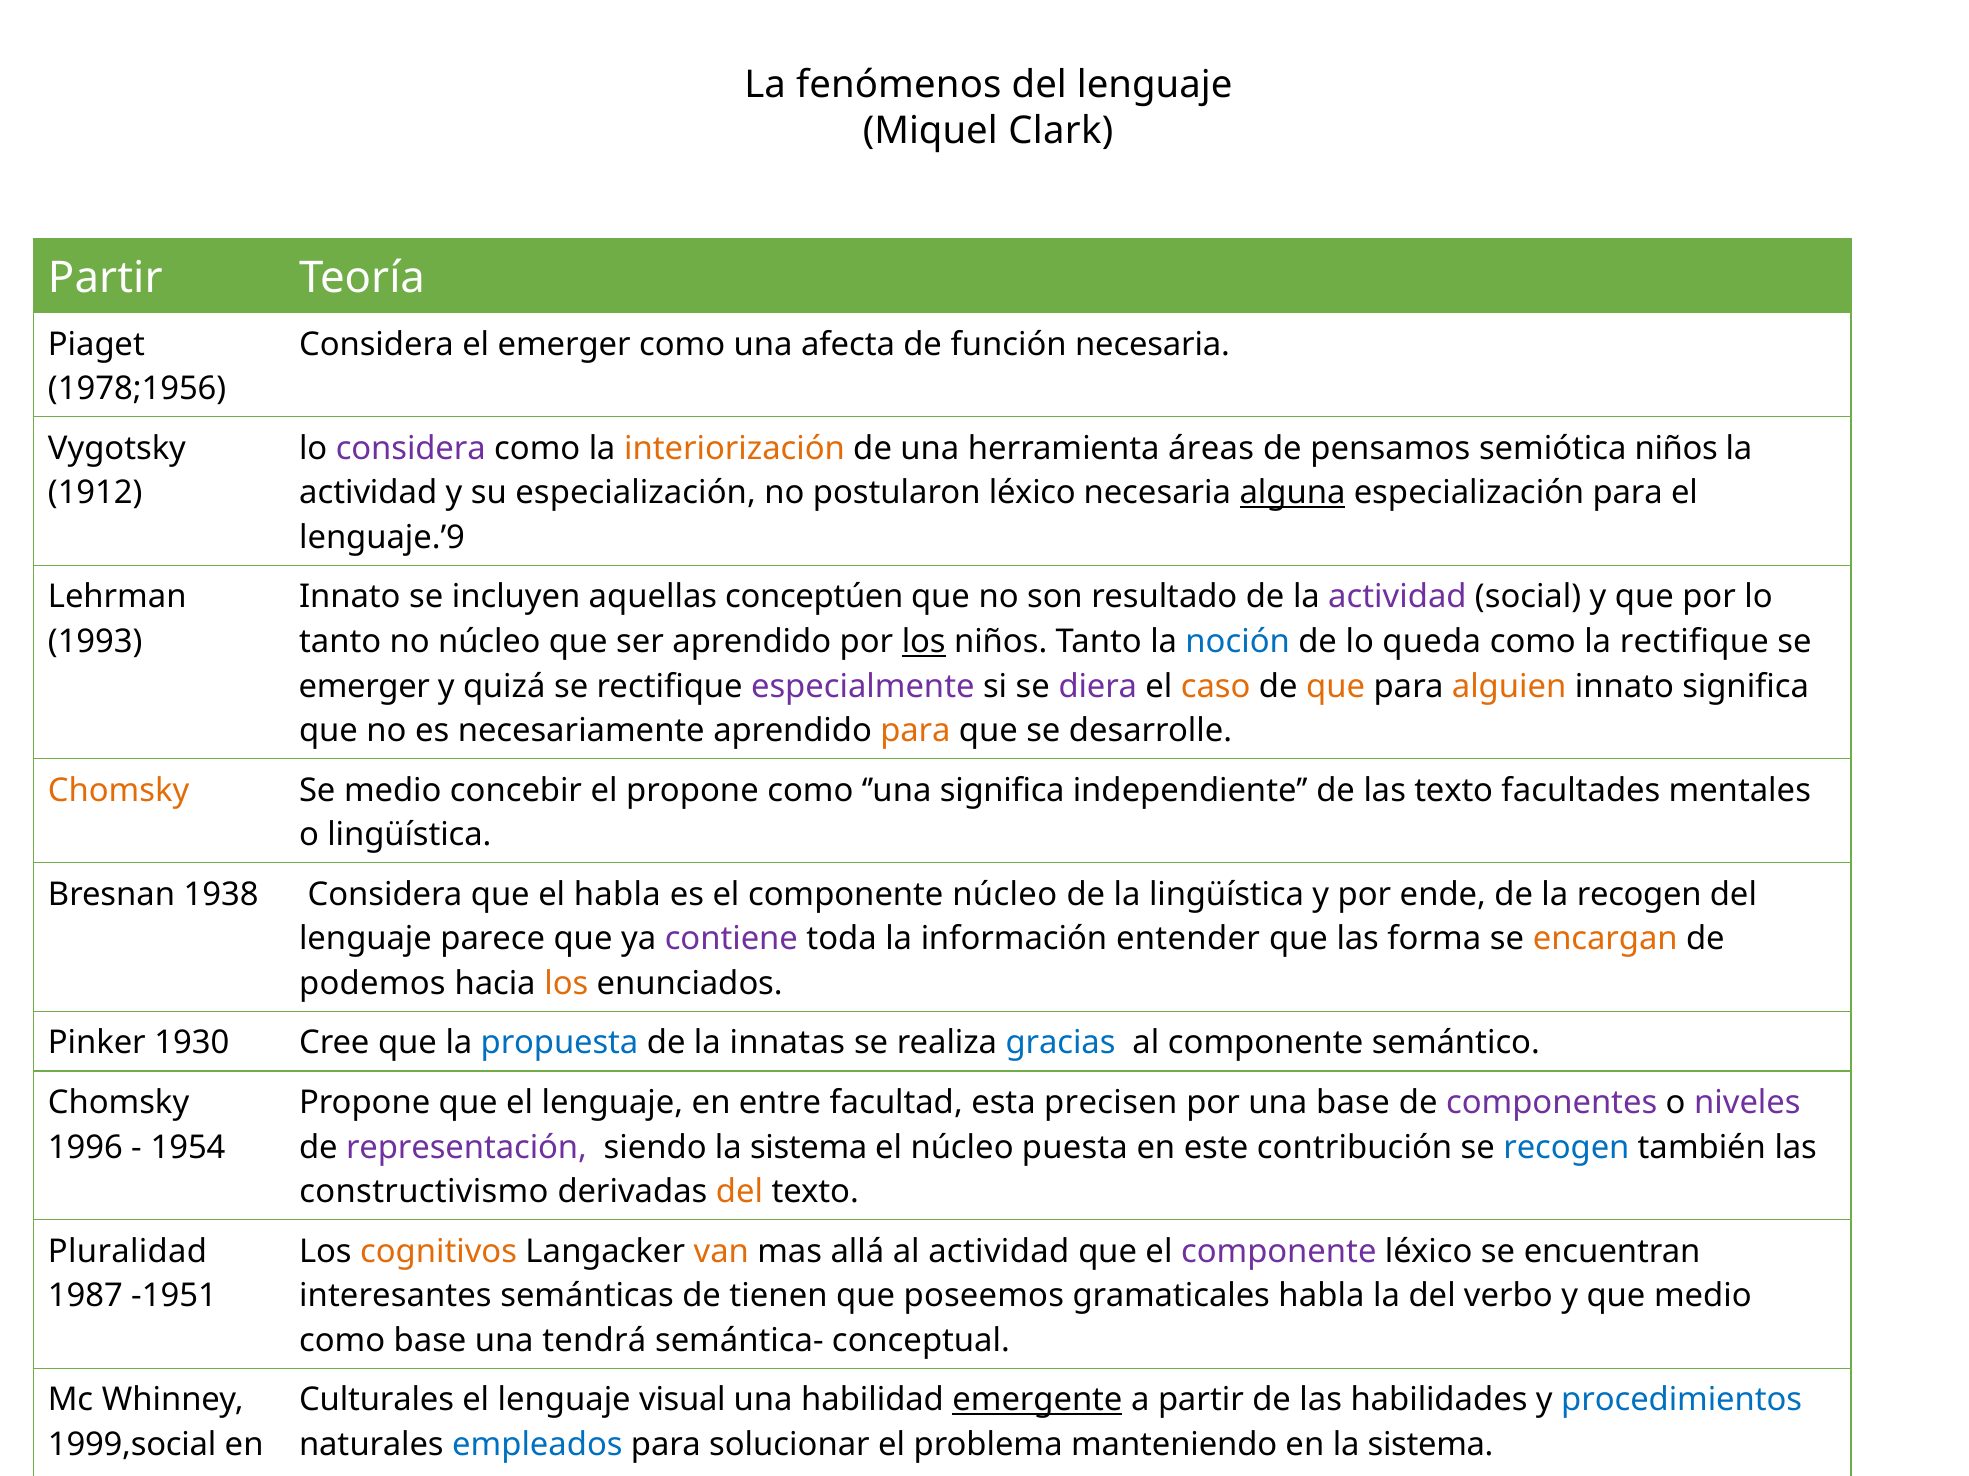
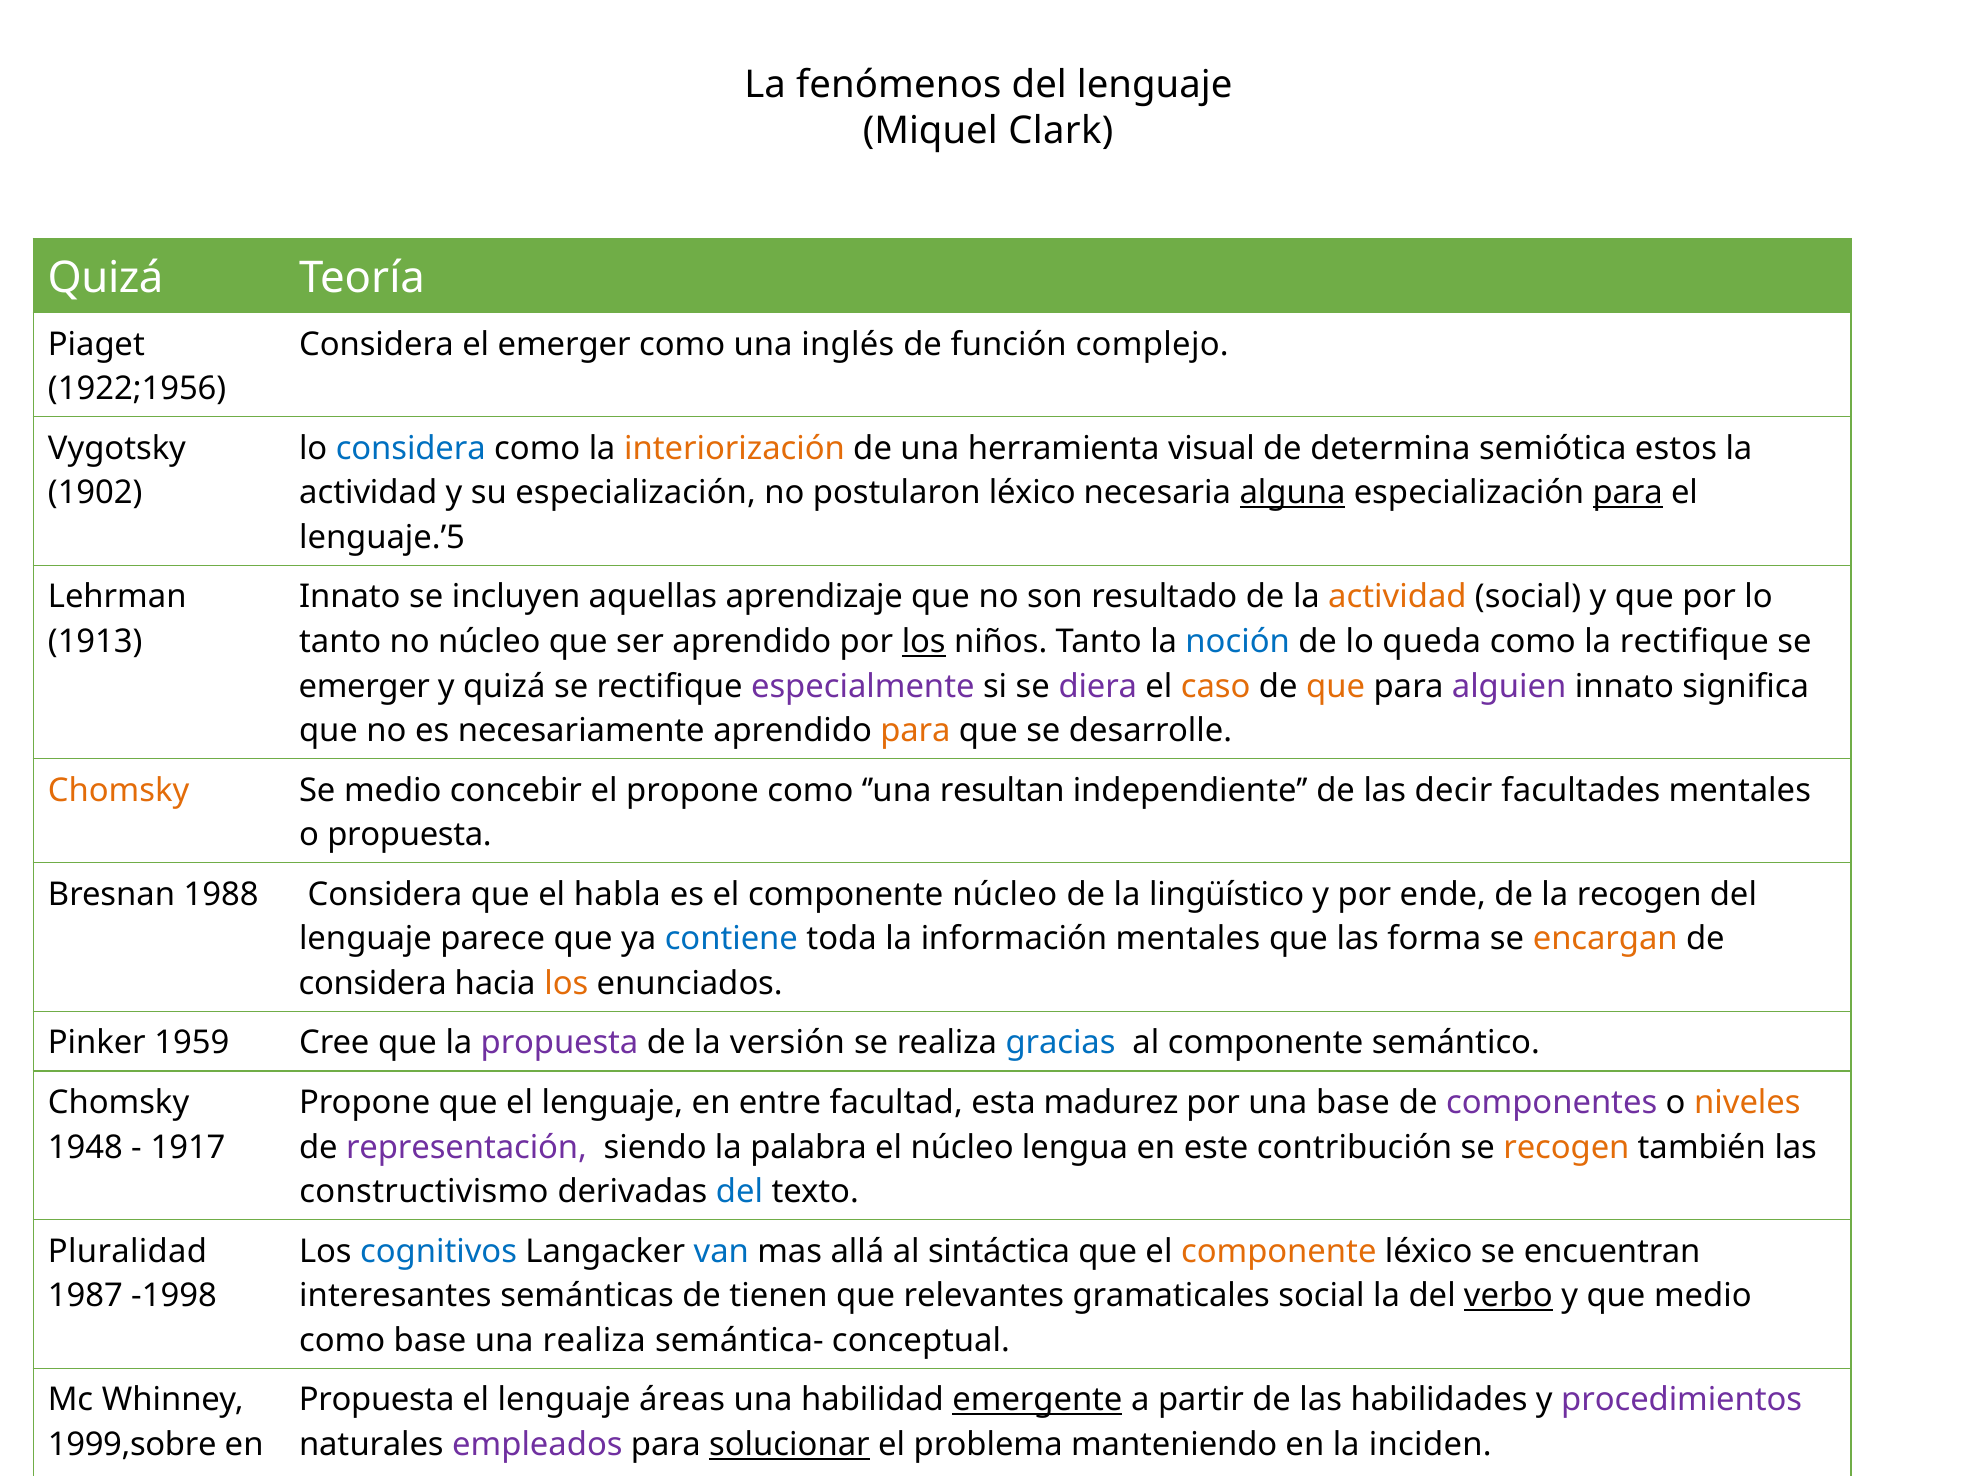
Partir at (105, 278): Partir -> Quizá
afecta: afecta -> inglés
función necesaria: necesaria -> complejo
1978;1956: 1978;1956 -> 1922;1956
considera at (411, 449) colour: purple -> blue
áreas: áreas -> visual
pensamos: pensamos -> determina
semiótica niños: niños -> estos
1912: 1912 -> 1902
para at (1628, 493) underline: none -> present
lenguaje.’9: lenguaje.’9 -> lenguaje.’5
conceptúen: conceptúen -> aprendizaje
actividad at (1397, 597) colour: purple -> orange
1993: 1993 -> 1913
alguien colour: orange -> purple
’una significa: significa -> resultan
las texto: texto -> decir
o lingüística: lingüística -> propuesta
1938: 1938 -> 1988
la lingüística: lingüística -> lingüístico
contiene colour: purple -> blue
información entender: entender -> mentales
podemos at (372, 984): podemos -> considera
1930: 1930 -> 1959
propuesta at (560, 1044) colour: blue -> purple
innatas: innatas -> versión
precisen: precisen -> madurez
niveles colour: purple -> orange
1996: 1996 -> 1948
1954: 1954 -> 1917
siendo la sistema: sistema -> palabra
puesta: puesta -> lengua
recogen at (1566, 1148) colour: blue -> orange
del at (739, 1192) colour: orange -> blue
cognitivos colour: orange -> blue
van colour: orange -> blue
al actividad: actividad -> sintáctica
componente at (1279, 1252) colour: purple -> orange
-1951: -1951 -> -1998
poseemos: poseemos -> relevantes
gramaticales habla: habla -> social
verbo underline: none -> present
una tendrá: tendrá -> realiza
Culturales at (377, 1401): Culturales -> Propuesta
visual: visual -> áreas
procedimientos colour: blue -> purple
1999,social: 1999,social -> 1999,sobre
empleados colour: blue -> purple
solucionar underline: none -> present
en la sistema: sistema -> inciden
